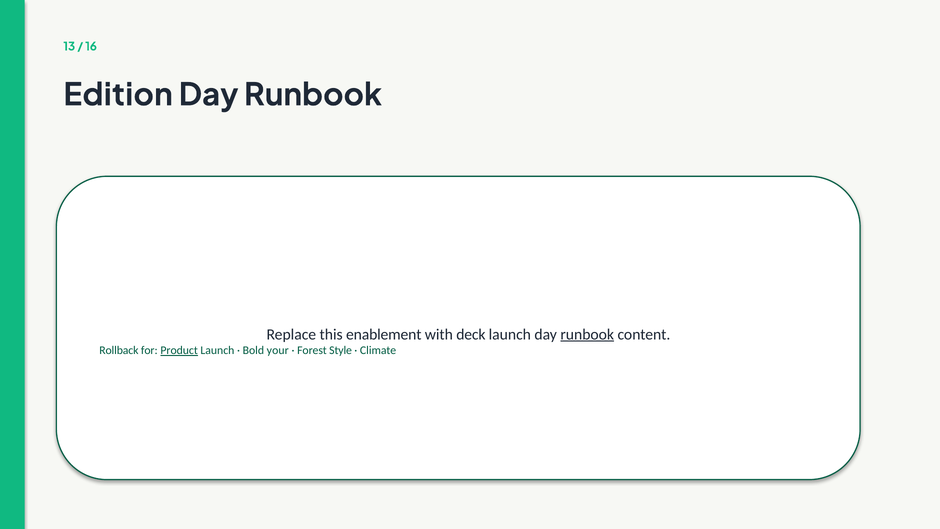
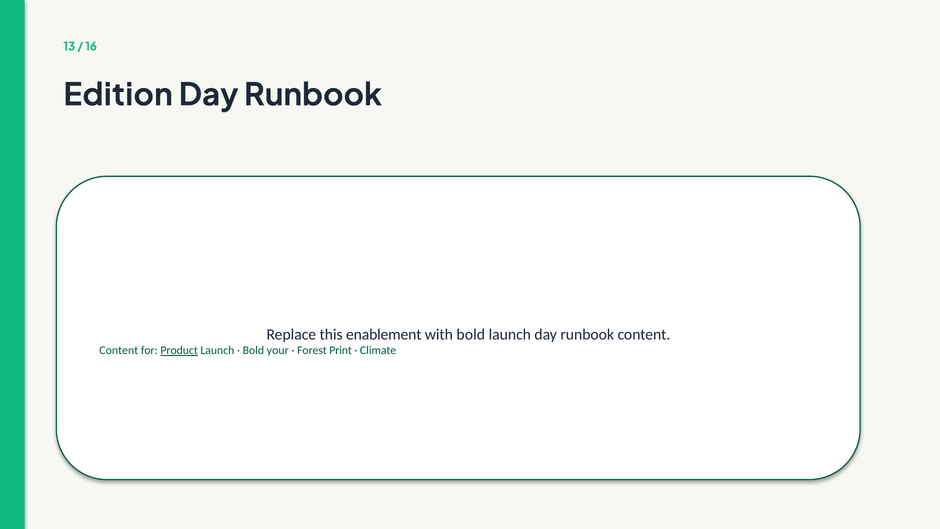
with deck: deck -> bold
runbook at (587, 334) underline: present -> none
Rollback at (119, 350): Rollback -> Content
Style: Style -> Print
